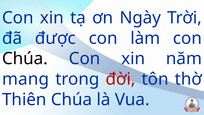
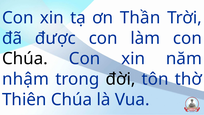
Ngày: Ngày -> Thần
mang: mang -> nhậm
đời colour: red -> black
